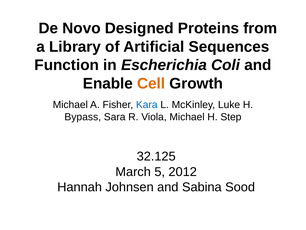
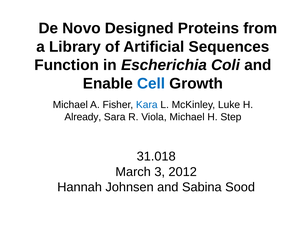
Cell colour: orange -> blue
Bypass: Bypass -> Already
32.125: 32.125 -> 31.018
5: 5 -> 3
